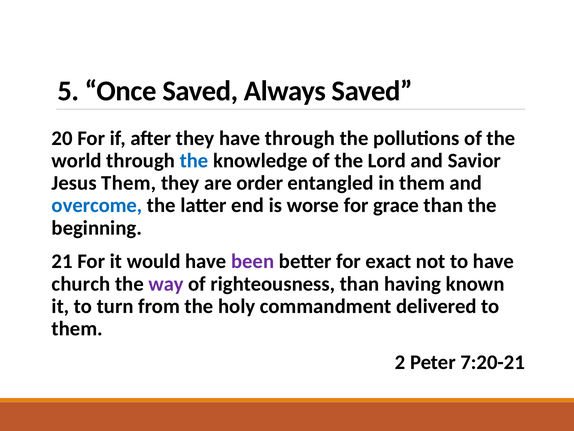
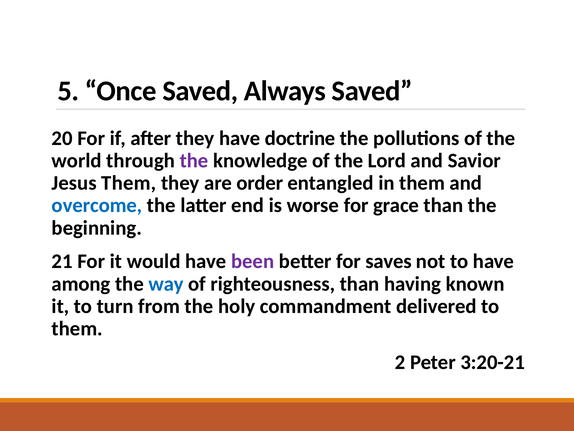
have through: through -> doctrine
the at (194, 160) colour: blue -> purple
exact: exact -> saves
church: church -> among
way colour: purple -> blue
7:20-21: 7:20-21 -> 3:20-21
